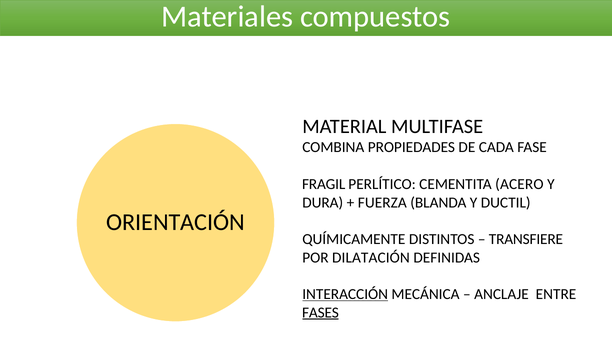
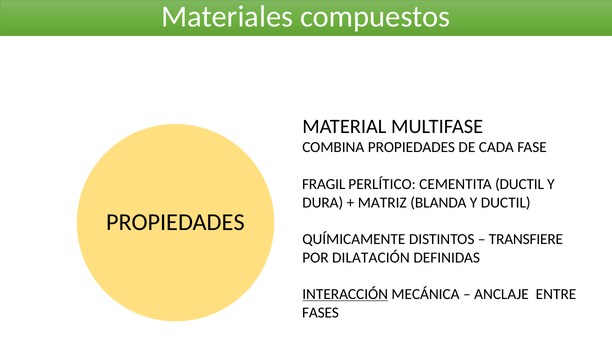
CEMENTITA ACERO: ACERO -> DUCTIL
FUERZA: FUERZA -> MATRIZ
ORIENTACIÓN at (175, 223): ORIENTACIÓN -> PROPIEDADES
FASES underline: present -> none
